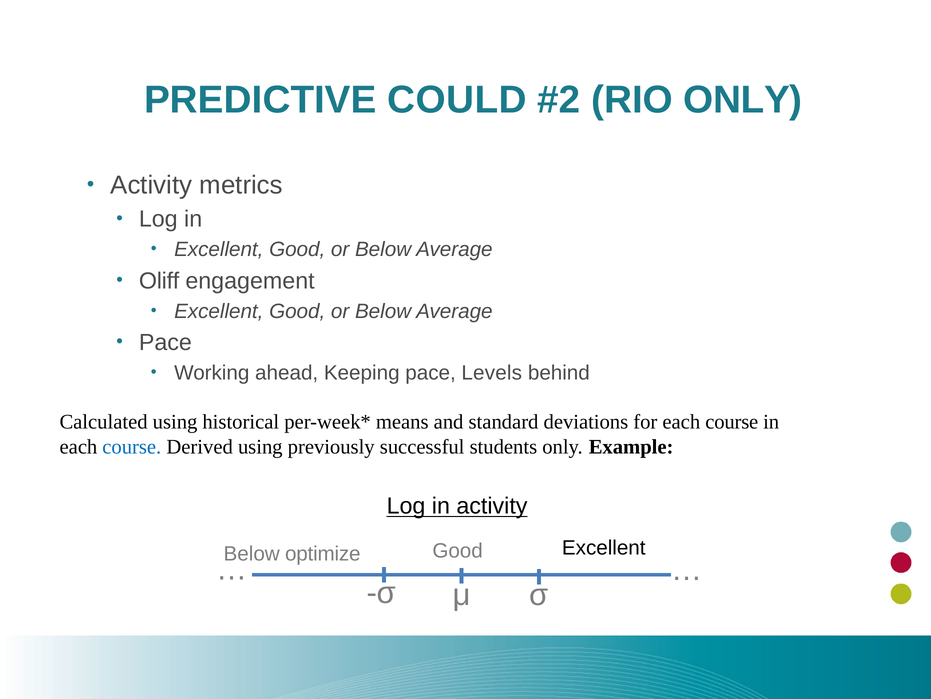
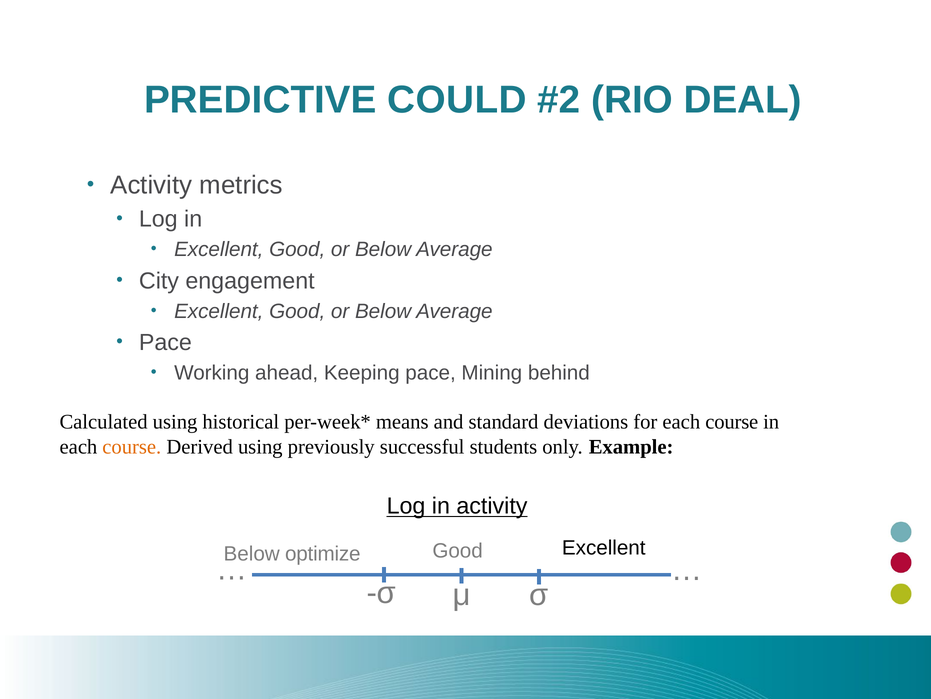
RIO ONLY: ONLY -> DEAL
Oliff: Oliff -> City
Levels: Levels -> Mining
course at (132, 446) colour: blue -> orange
